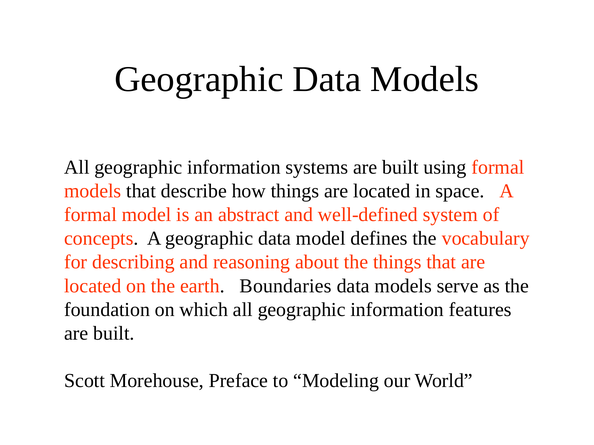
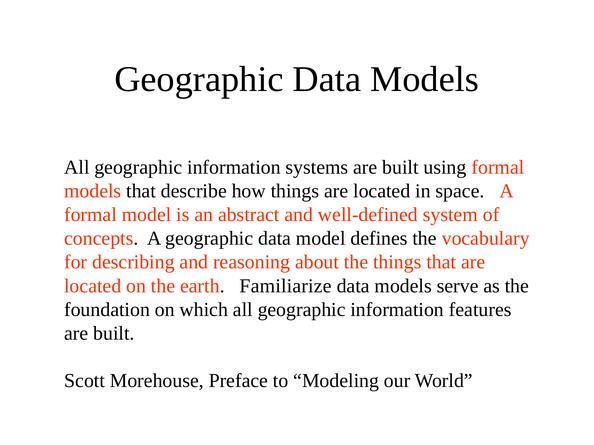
Boundaries: Boundaries -> Familiarize
